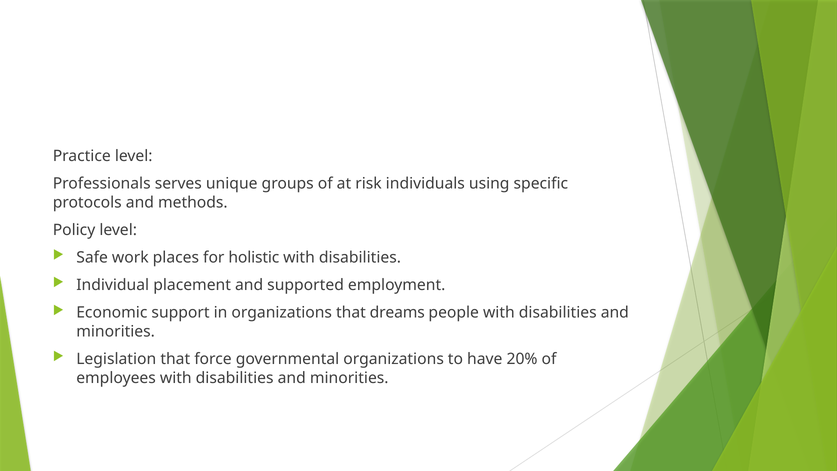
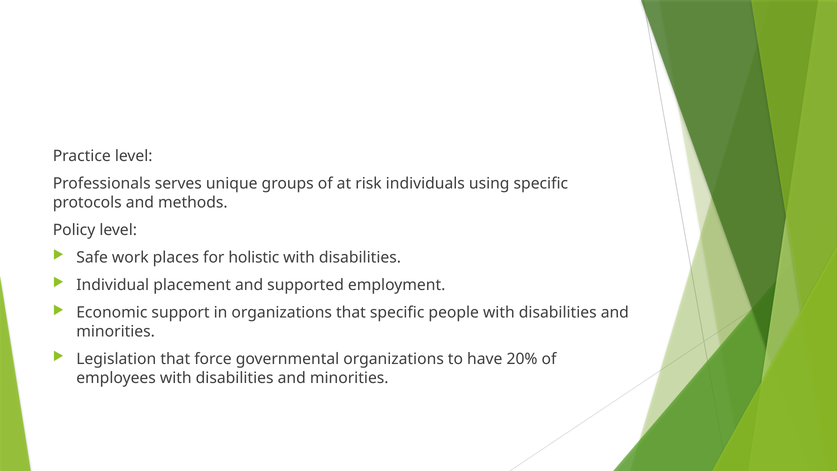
that dreams: dreams -> specific
